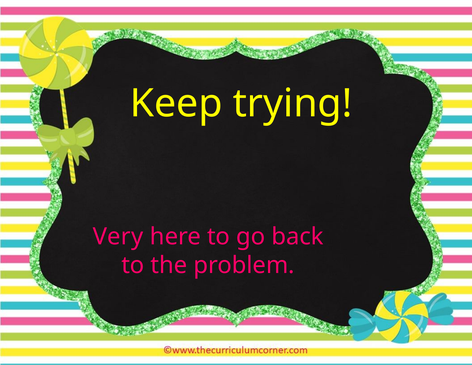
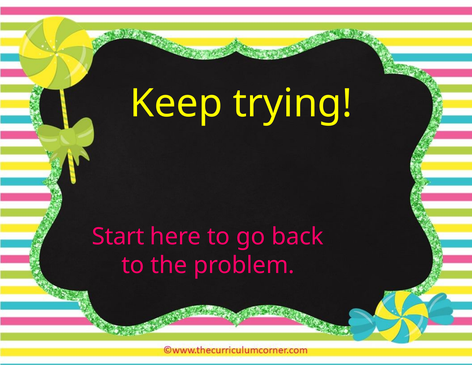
Very: Very -> Start
